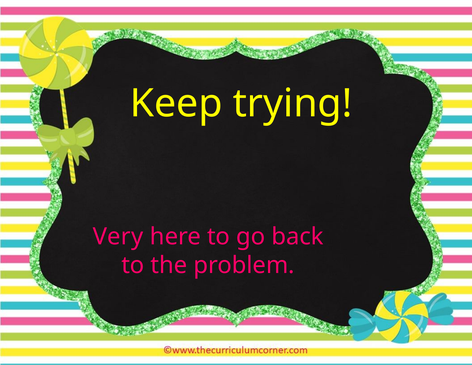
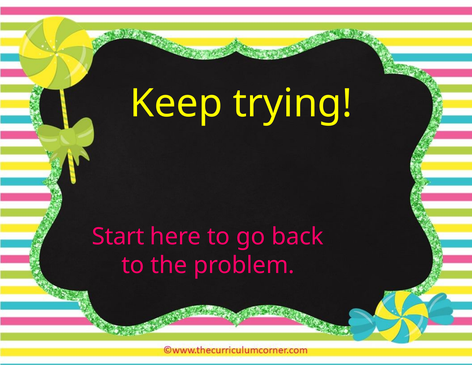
Very: Very -> Start
